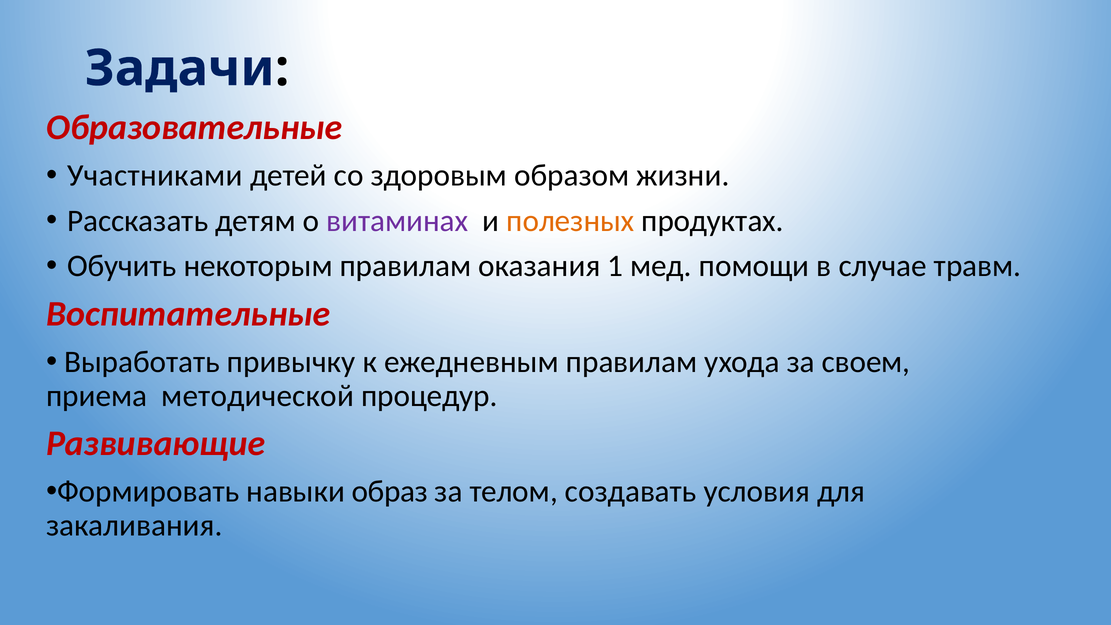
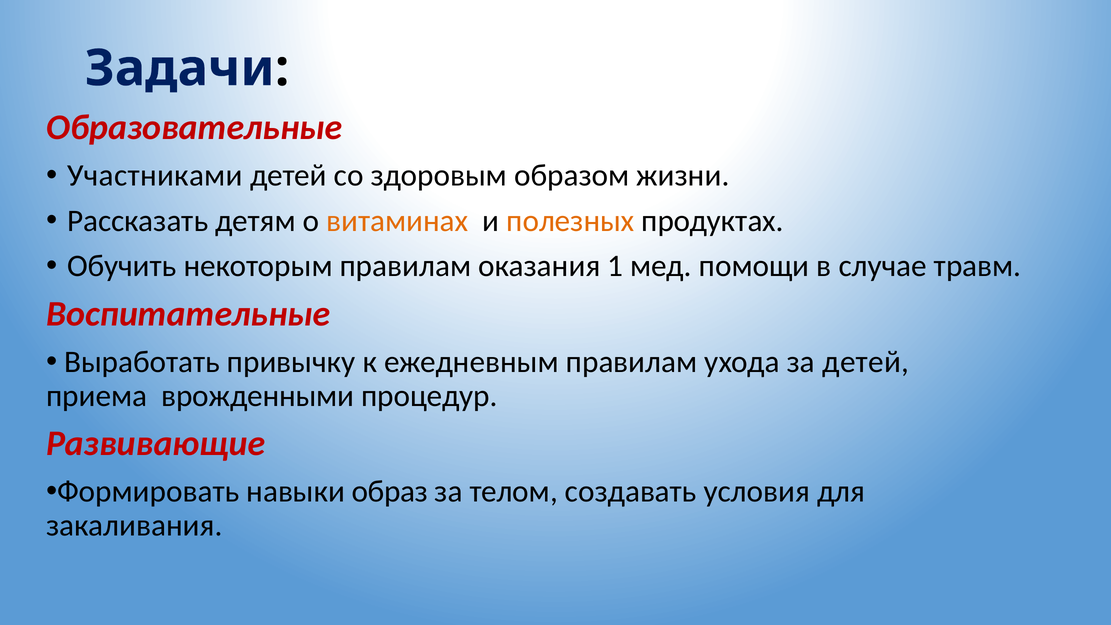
витаминах colour: purple -> orange
за своем: своем -> детей
методической: методической -> врожденными
